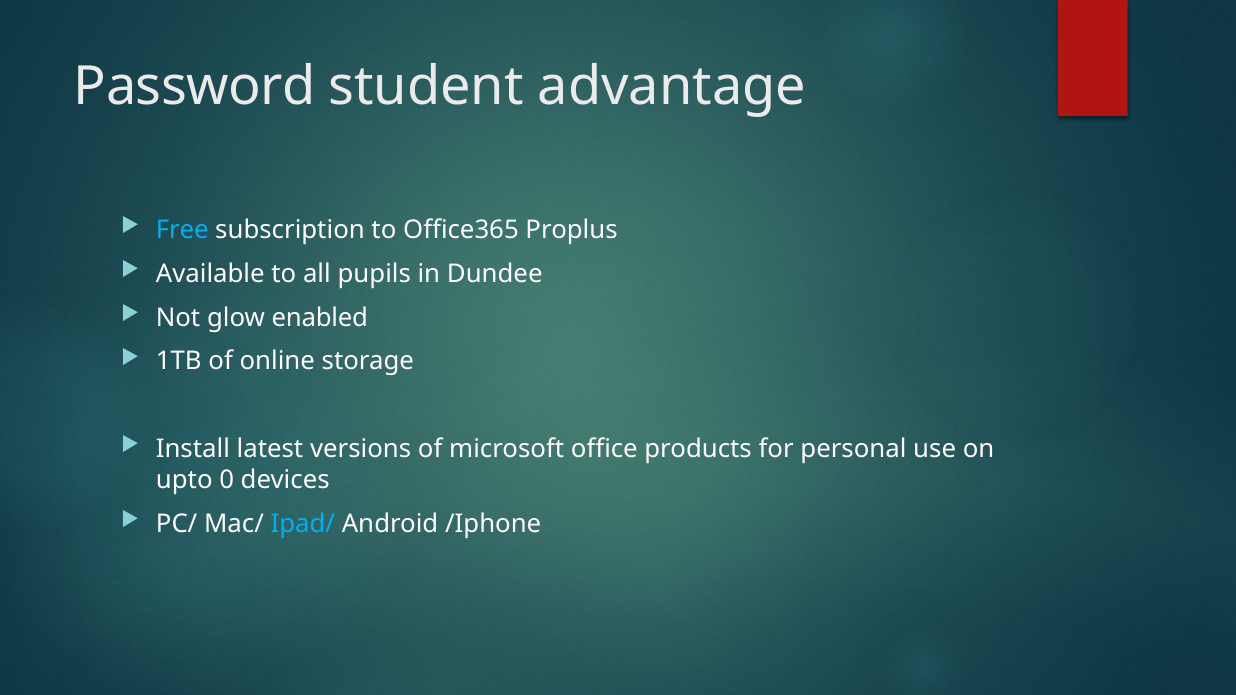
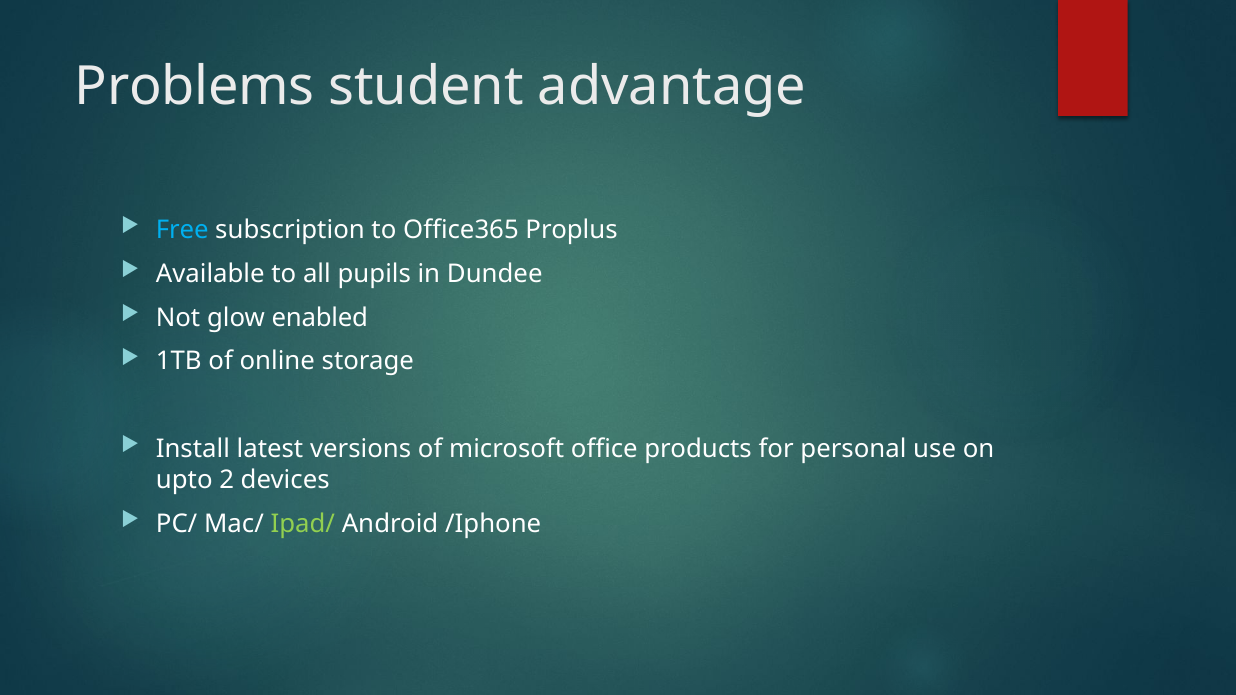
Password: Password -> Problems
0: 0 -> 2
Ipad/ colour: light blue -> light green
